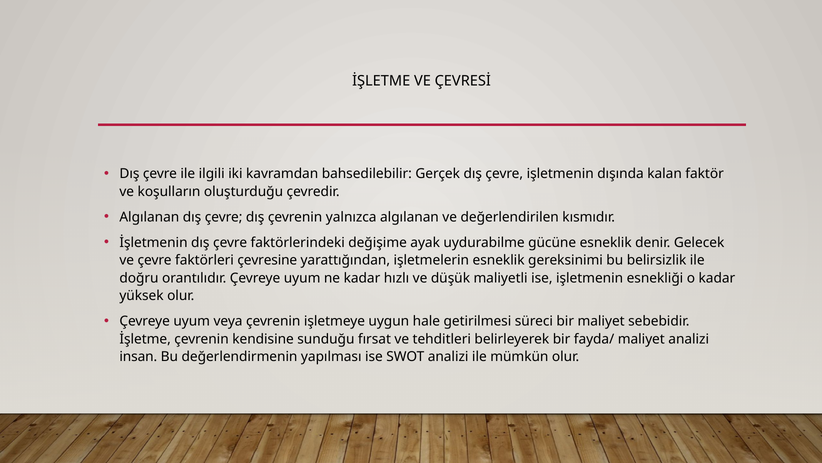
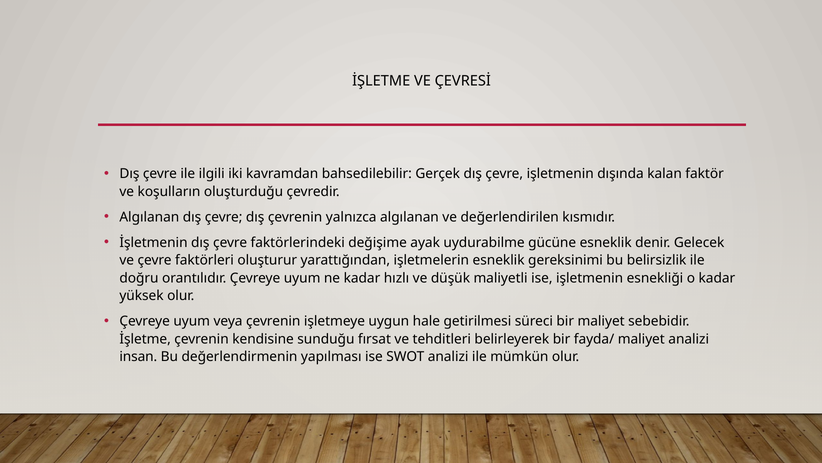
çevresine: çevresine -> oluşturur
